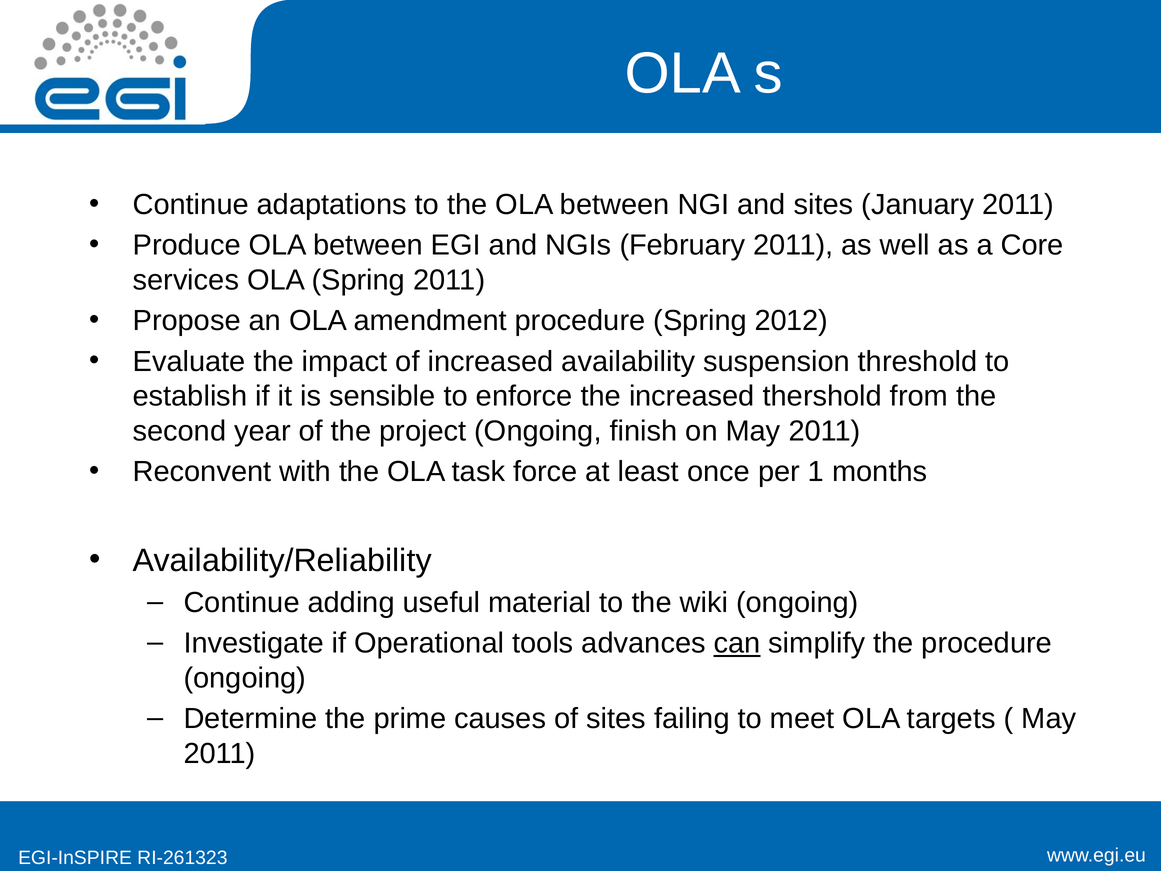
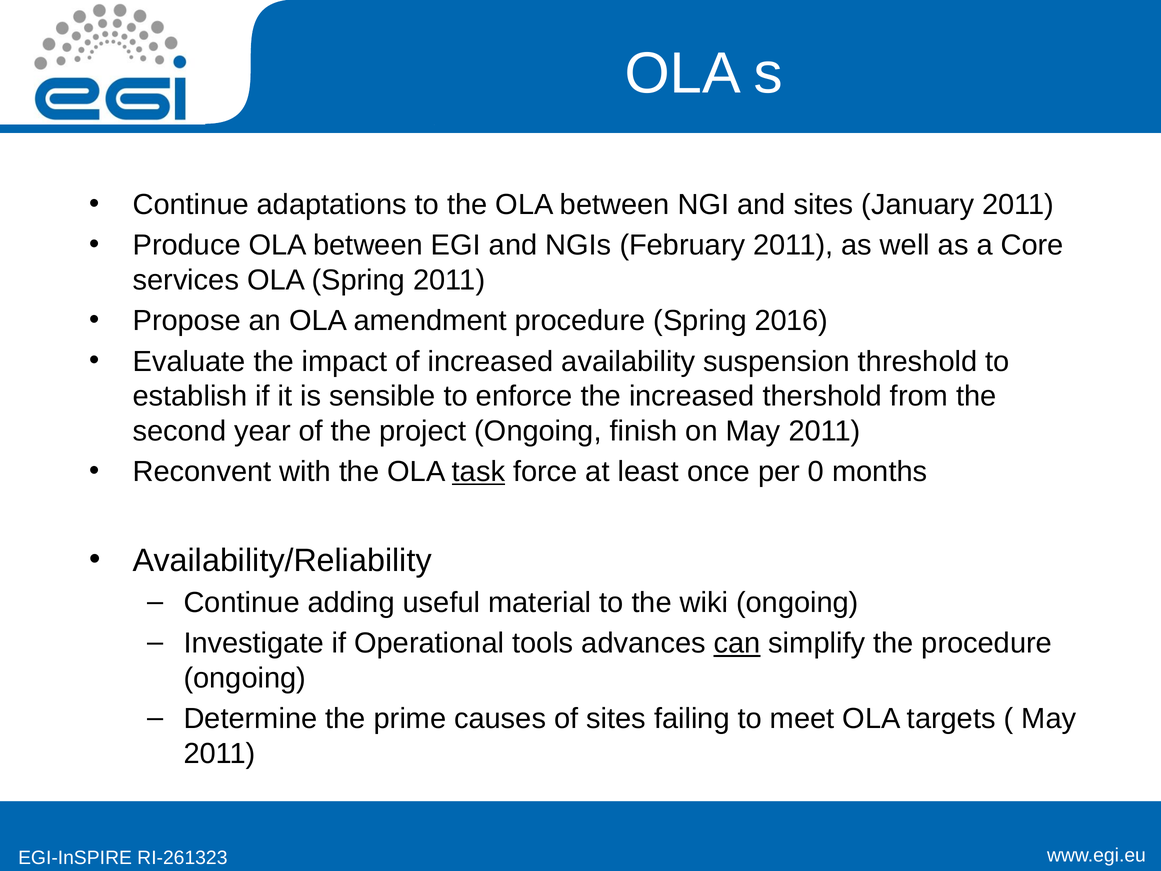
2012: 2012 -> 2016
task underline: none -> present
1: 1 -> 0
